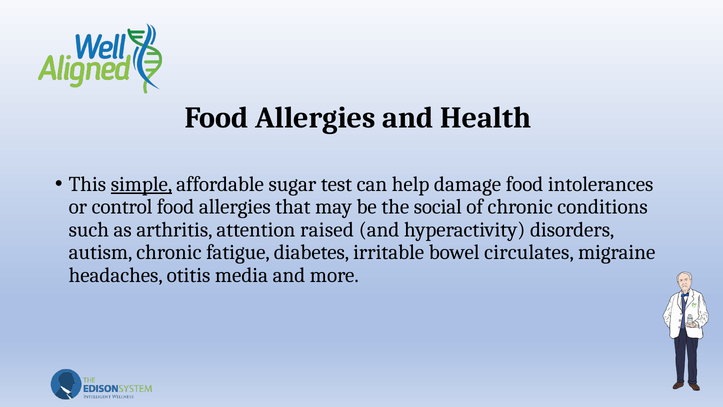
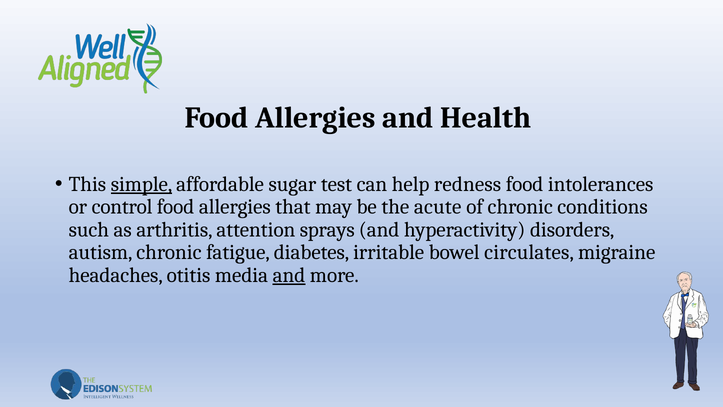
damage: damage -> redness
social: social -> acute
raised: raised -> sprays
and at (289, 275) underline: none -> present
